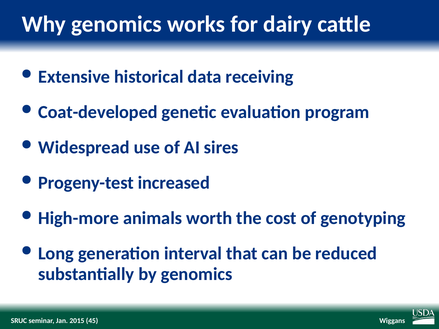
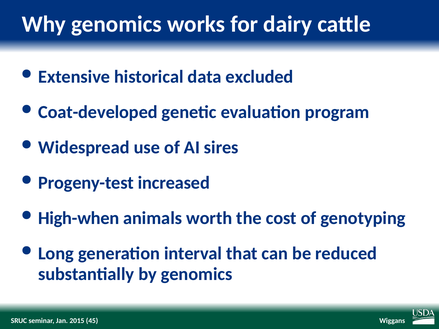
receiving: receiving -> excluded
High-more: High-more -> High-when
